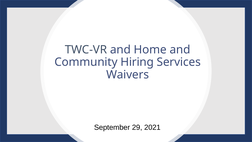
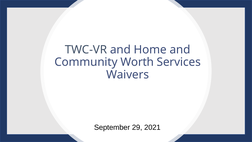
Hiring: Hiring -> Worth
